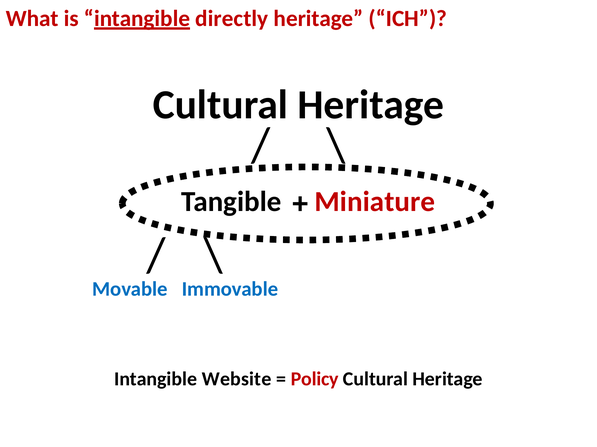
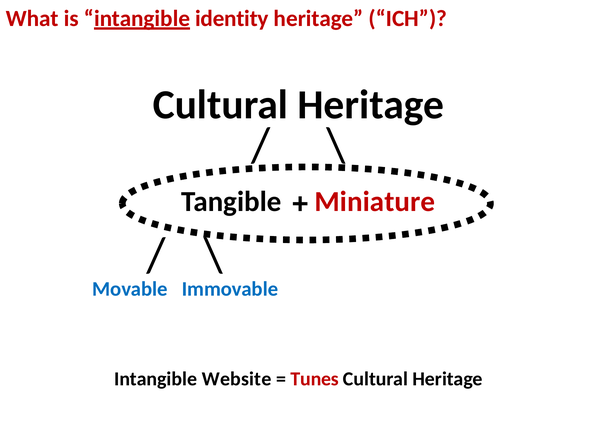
directly: directly -> identity
Policy: Policy -> Tunes
